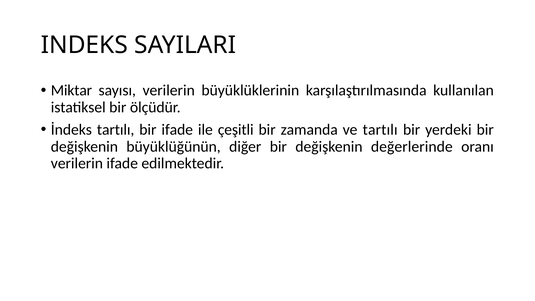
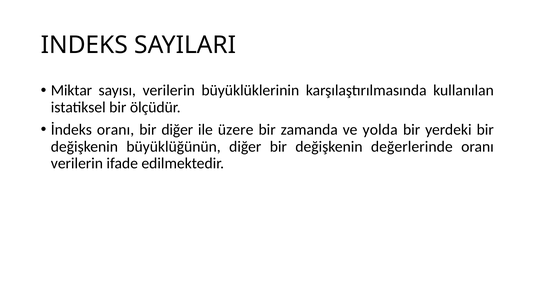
İndeks tartılı: tartılı -> oranı
bir ifade: ifade -> diğer
çeşitli: çeşitli -> üzere
ve tartılı: tartılı -> yolda
